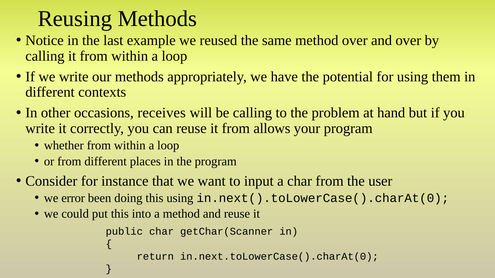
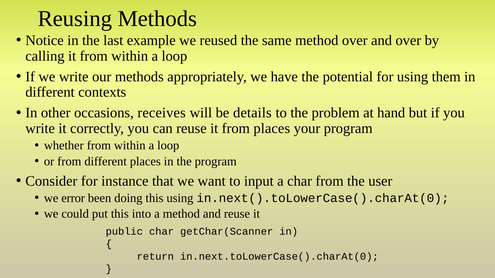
be calling: calling -> details
from allows: allows -> places
